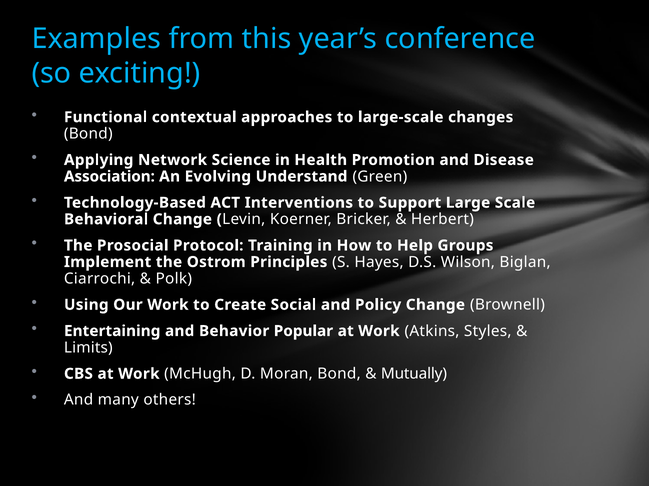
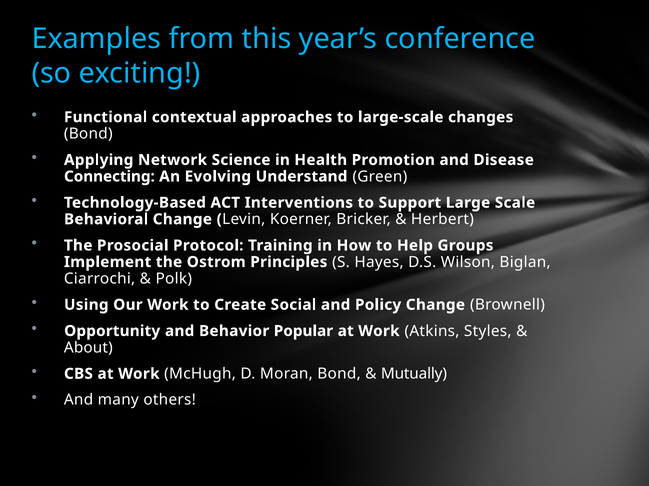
Association: Association -> Connecting
Entertaining: Entertaining -> Opportunity
Limits: Limits -> About
